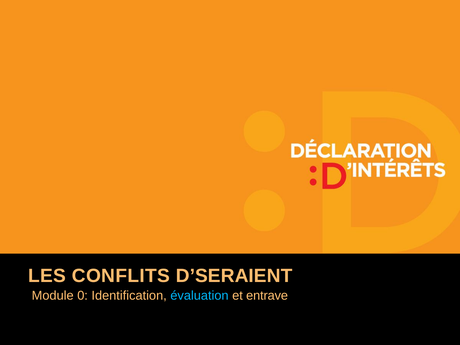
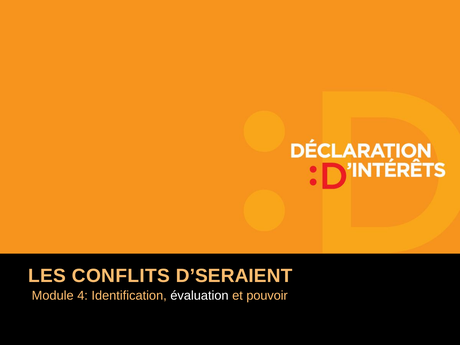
0: 0 -> 4
évaluation colour: light blue -> white
entrave: entrave -> pouvoir
